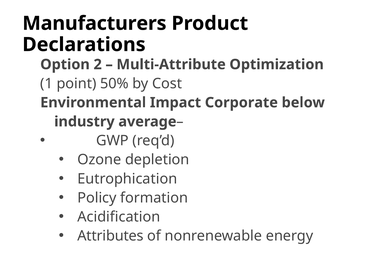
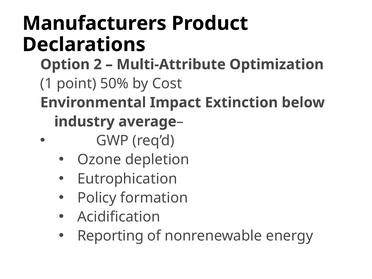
Corporate: Corporate -> Extinction
Attributes: Attributes -> Reporting
